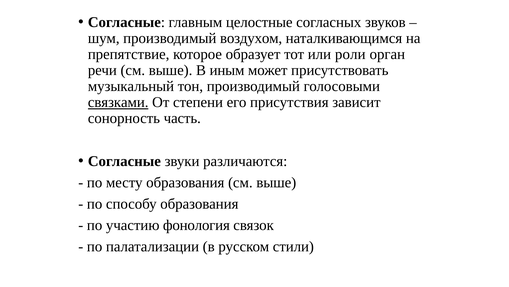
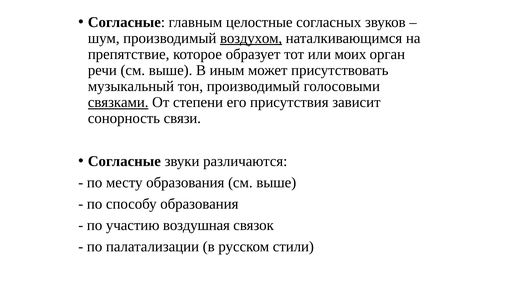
воздухом underline: none -> present
роли: роли -> моих
часть: часть -> связи
фонология: фонология -> воздушная
